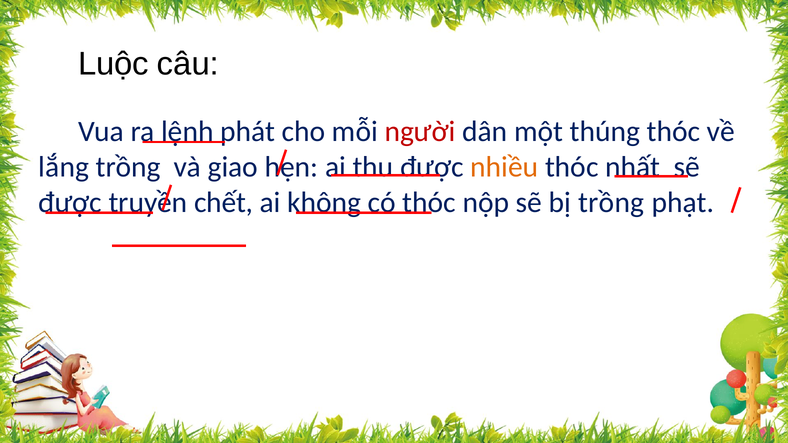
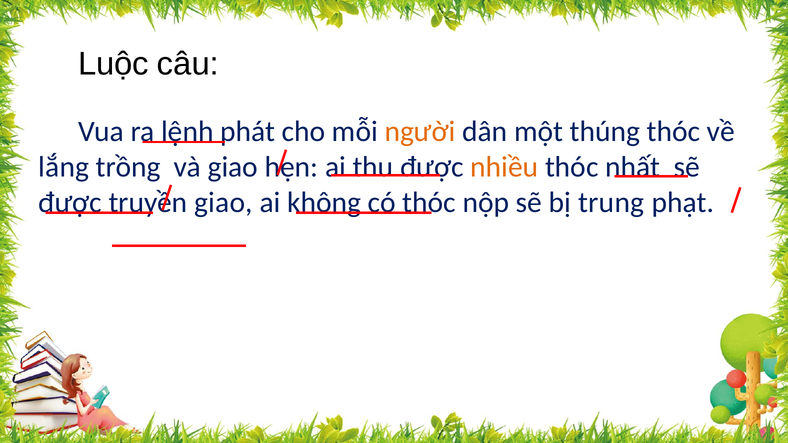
người colour: red -> orange
chết at (224, 203): chết -> giao
bị trồng: trồng -> trung
